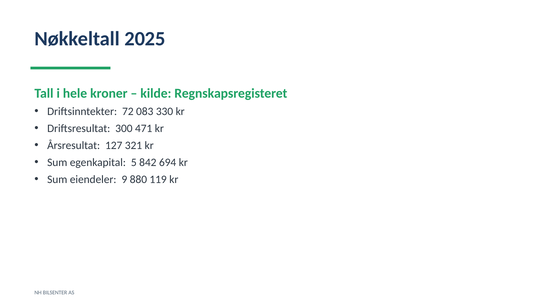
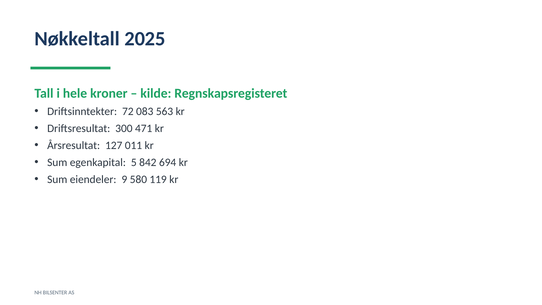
330: 330 -> 563
321: 321 -> 011
880: 880 -> 580
